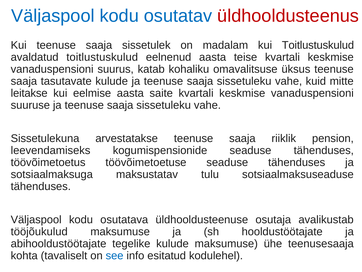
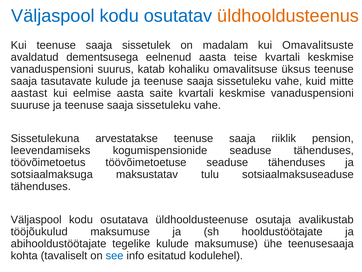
üldhooldusteenus colour: red -> orange
kui Toitlustuskulud: Toitlustuskulud -> Omavalitsuste
avaldatud toitlustuskulud: toitlustuskulud -> dementsusega
leitakse: leitakse -> aastast
